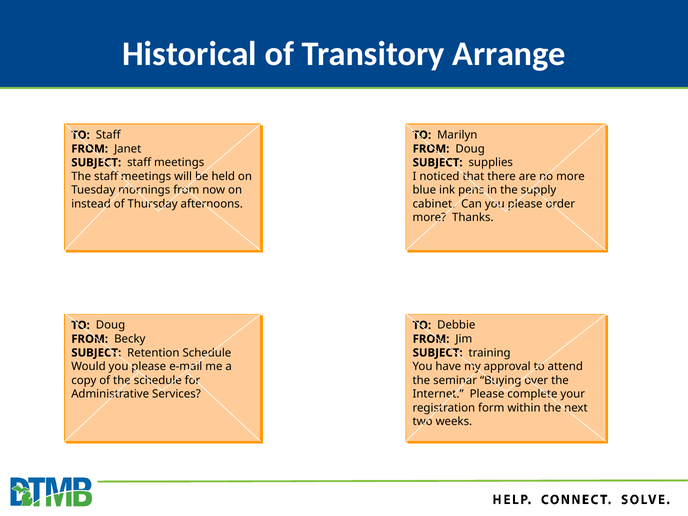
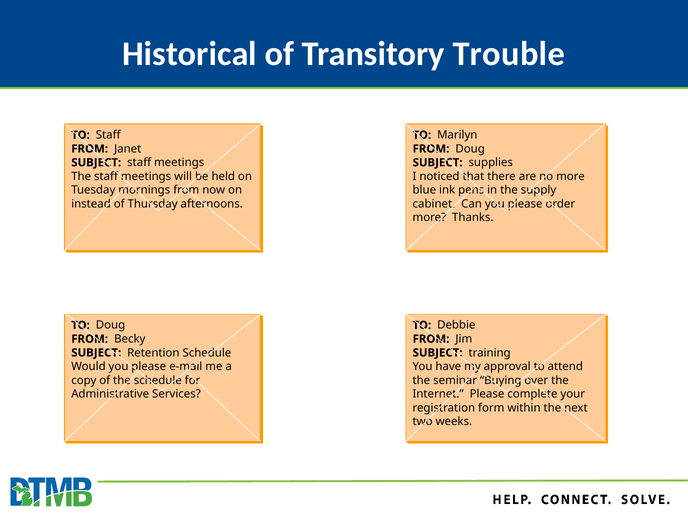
Arrange: Arrange -> Trouble
